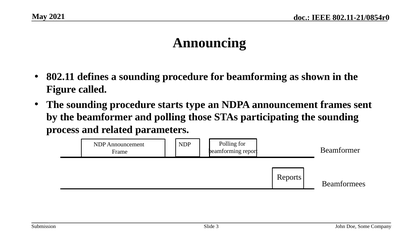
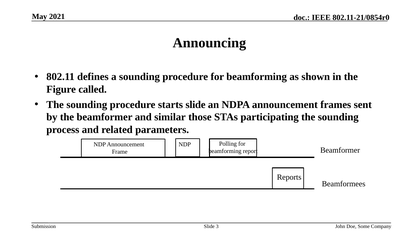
starts type: type -> slide
and polling: polling -> similar
